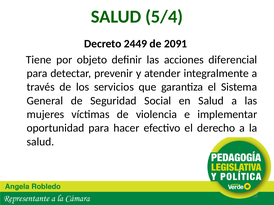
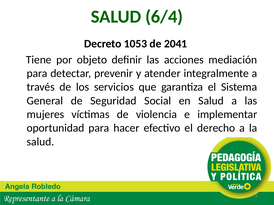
5/4: 5/4 -> 6/4
2449: 2449 -> 1053
2091: 2091 -> 2041
diferencial: diferencial -> mediación
